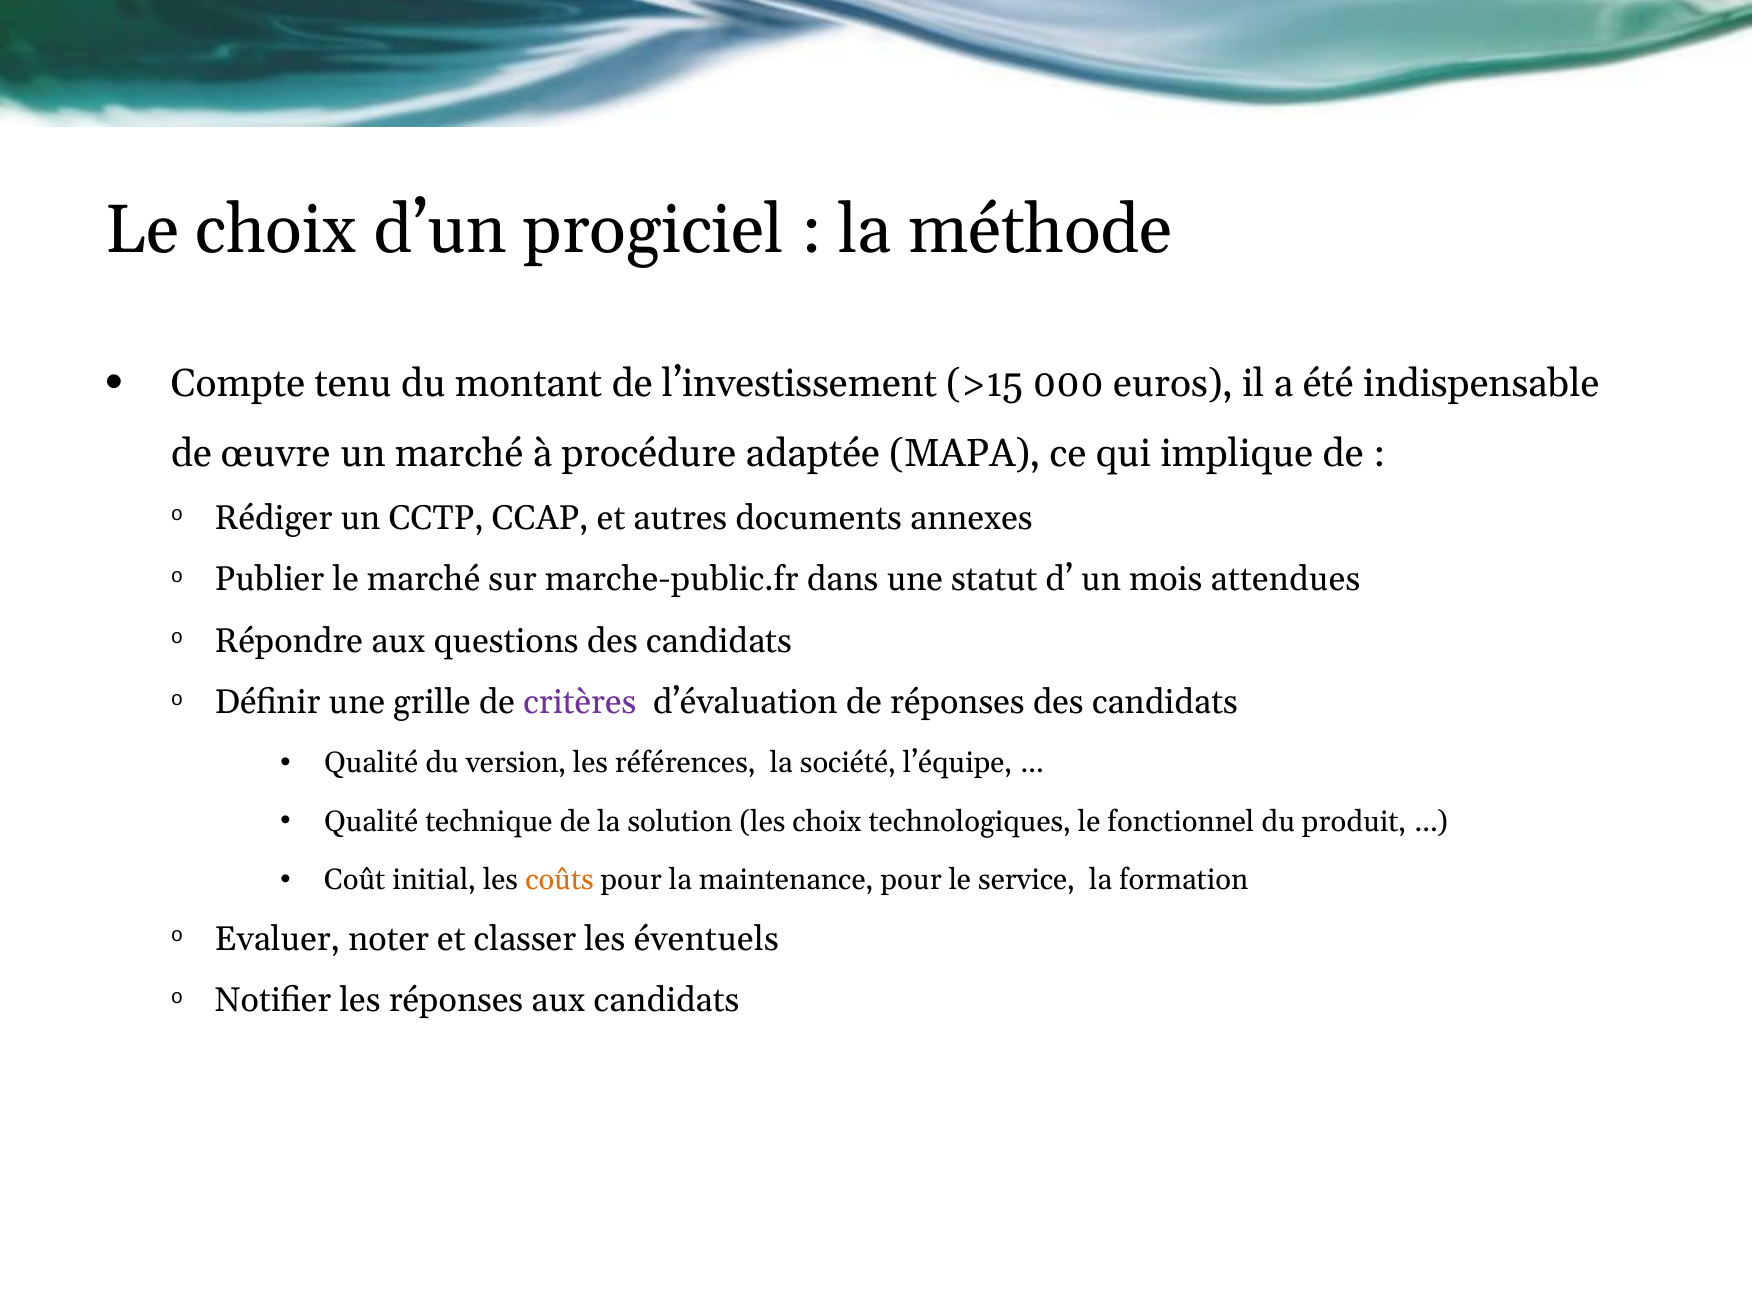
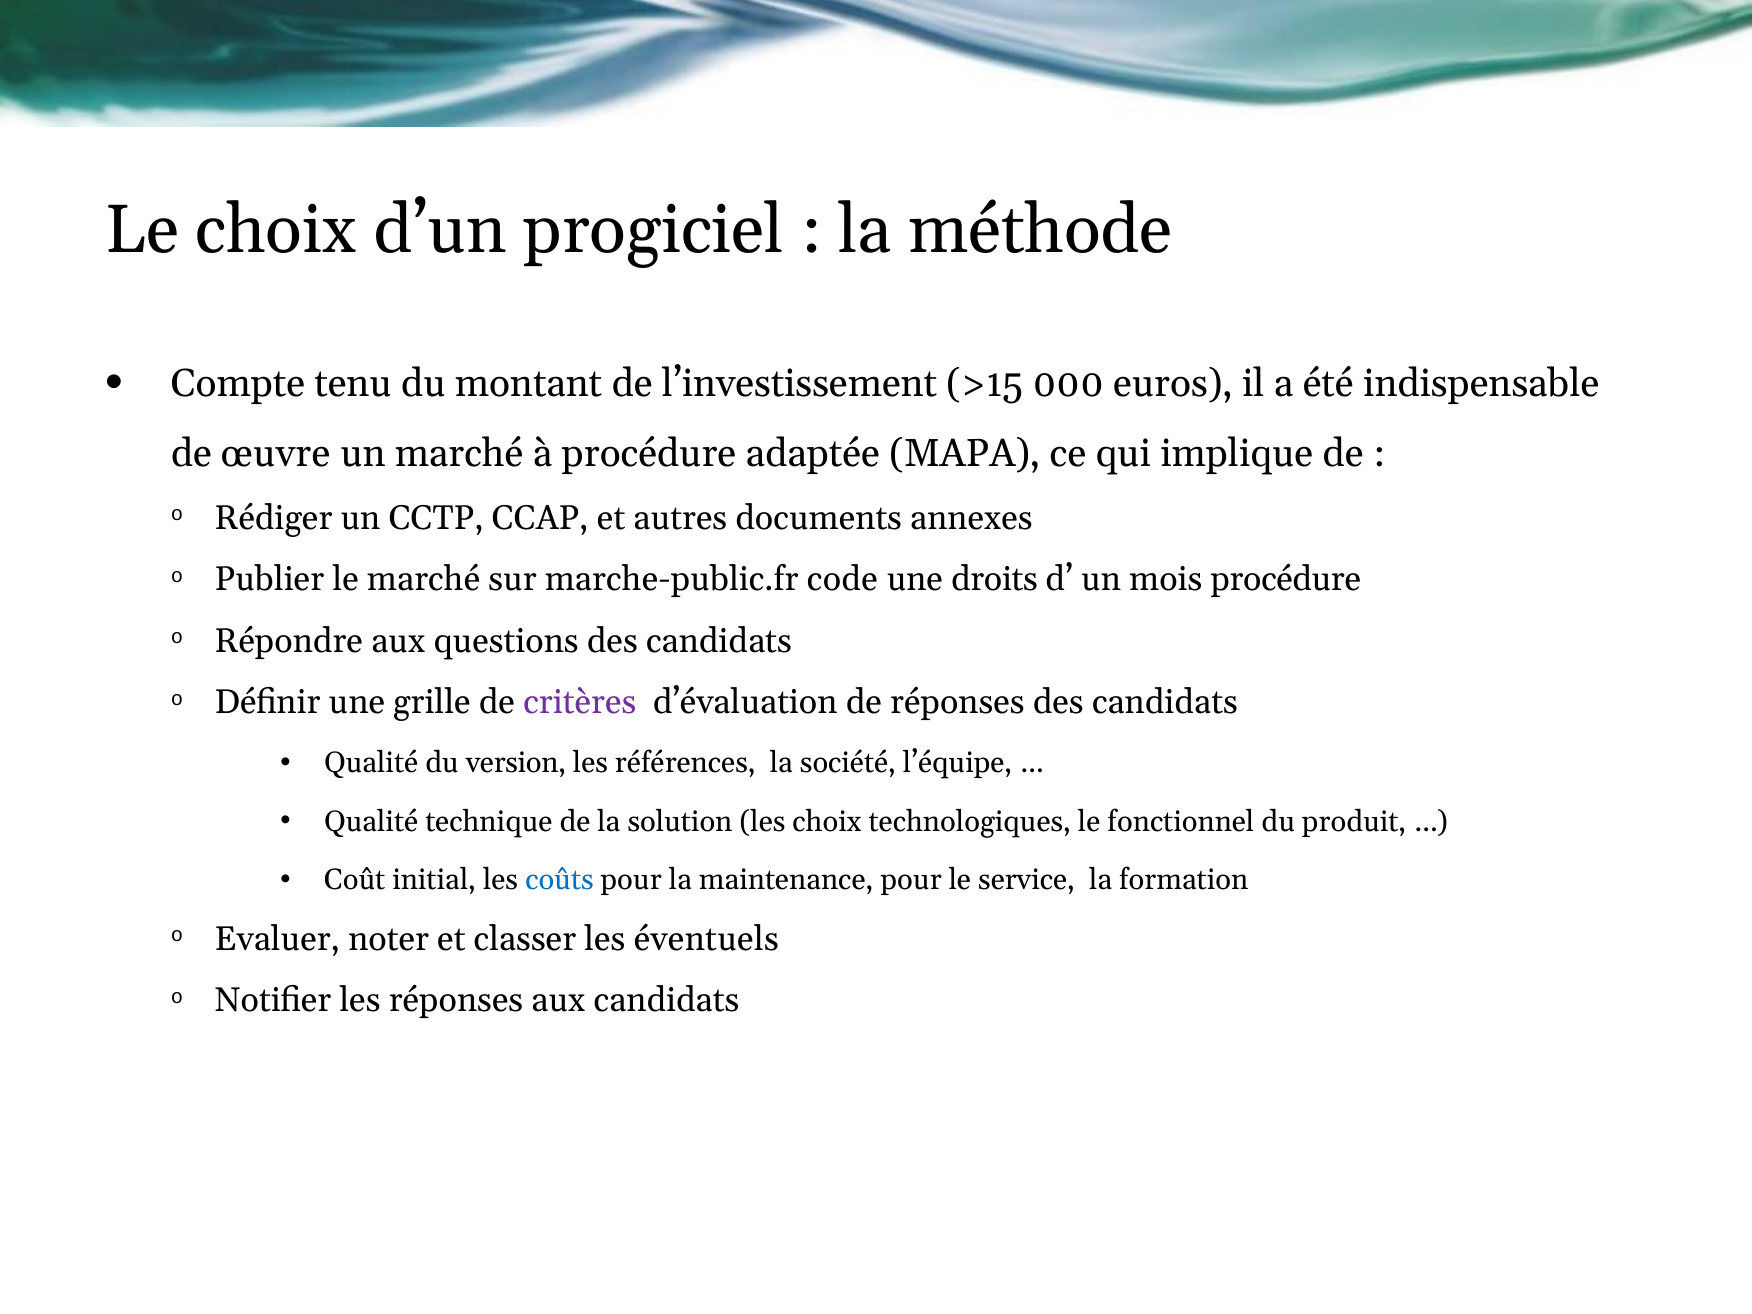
dans: dans -> code
statut: statut -> droits
mois attendues: attendues -> procédure
coûts colour: orange -> blue
